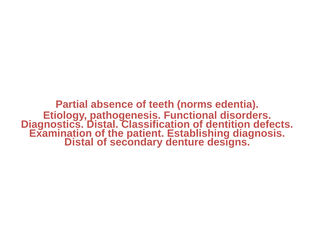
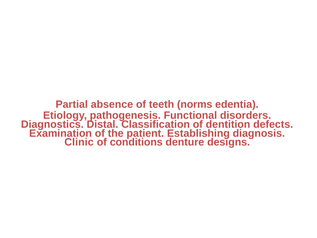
Distal at (79, 142): Distal -> Clinic
secondary: secondary -> conditions
